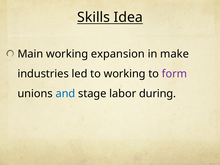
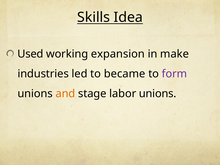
Main: Main -> Used
to working: working -> became
and colour: blue -> orange
labor during: during -> unions
